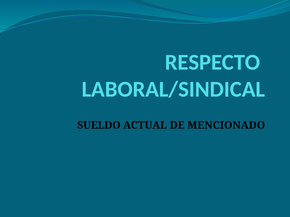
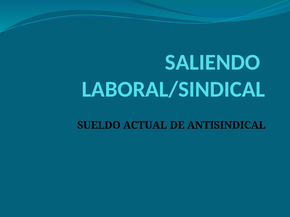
RESPECTO: RESPECTO -> SALIENDO
MENCIONADO: MENCIONADO -> ANTISINDICAL
